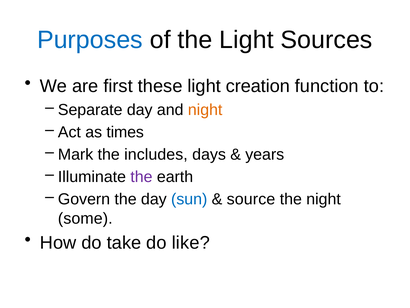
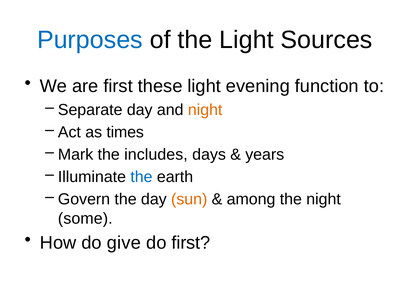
creation: creation -> evening
the at (141, 177) colour: purple -> blue
sun colour: blue -> orange
source: source -> among
take: take -> give
do like: like -> first
